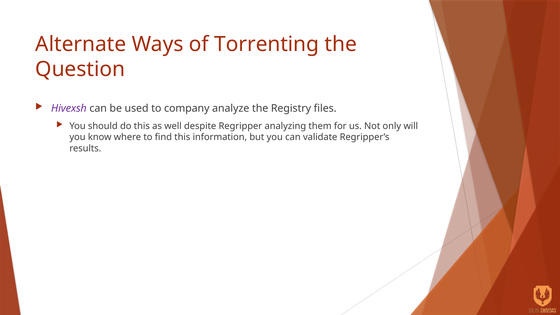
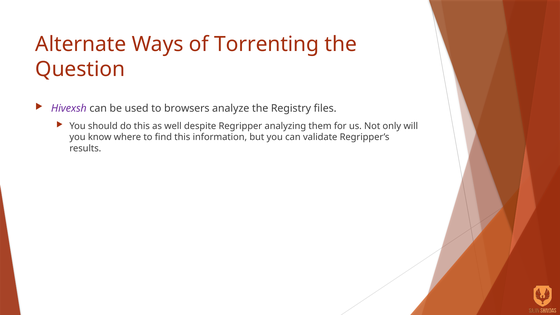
company: company -> browsers
